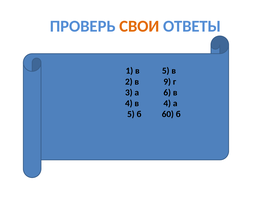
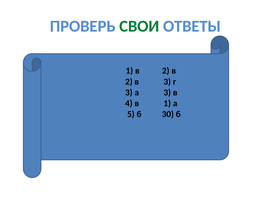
СВОИ colour: orange -> green
1 в 5: 5 -> 2
9 at (167, 82): 9 -> 3
6 at (167, 93): 6 -> 3
4 at (167, 103): 4 -> 1
60: 60 -> 30
